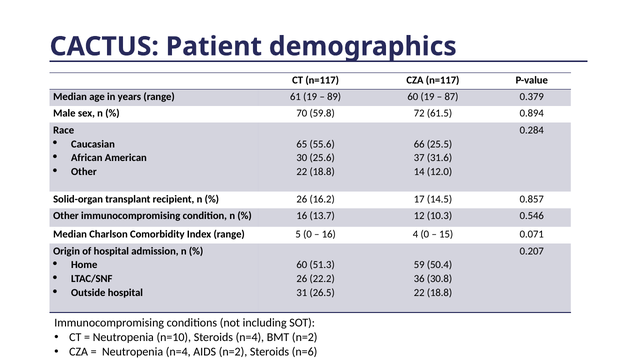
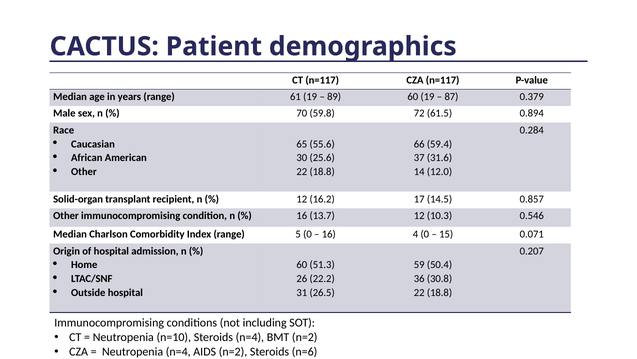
25.5: 25.5 -> 59.4
26 at (302, 199): 26 -> 12
